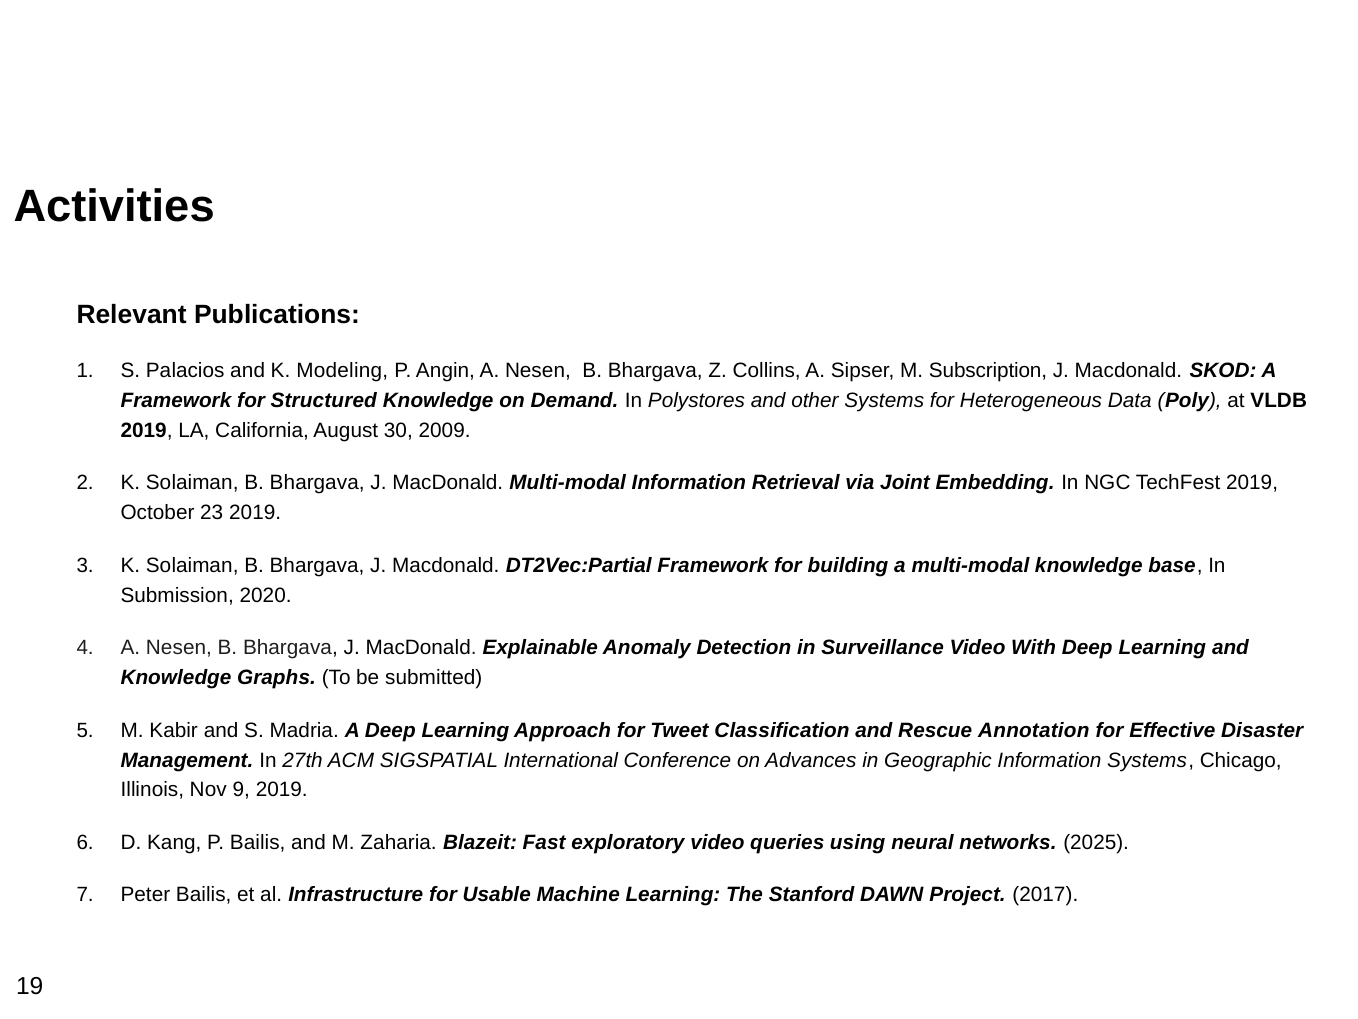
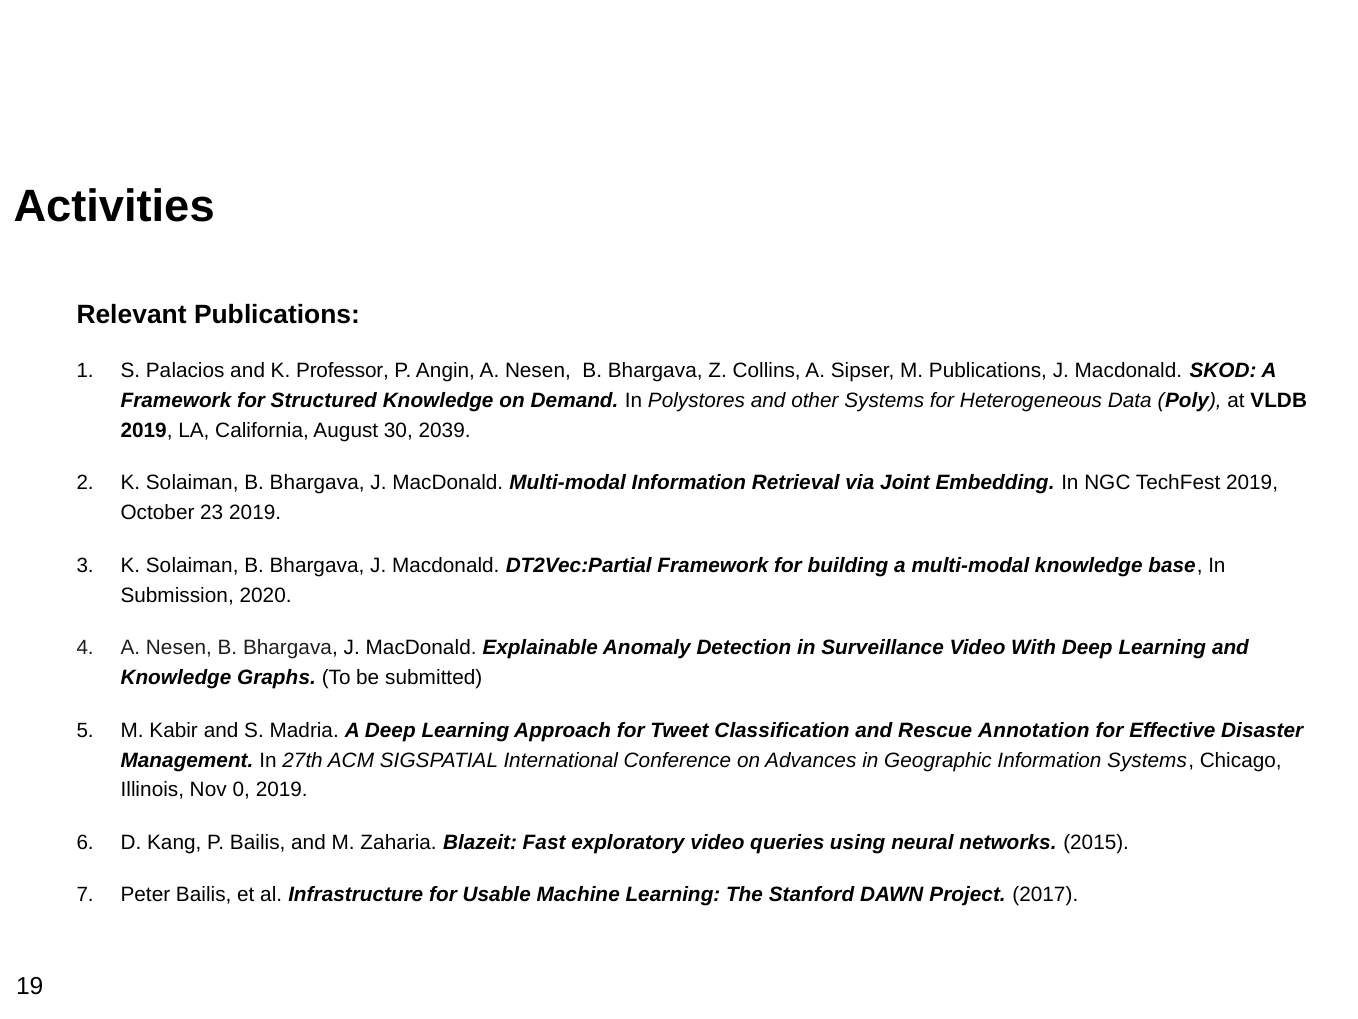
Modeling: Modeling -> Professor
M Subscription: Subscription -> Publications
2009: 2009 -> 2039
9: 9 -> 0
2025: 2025 -> 2015
